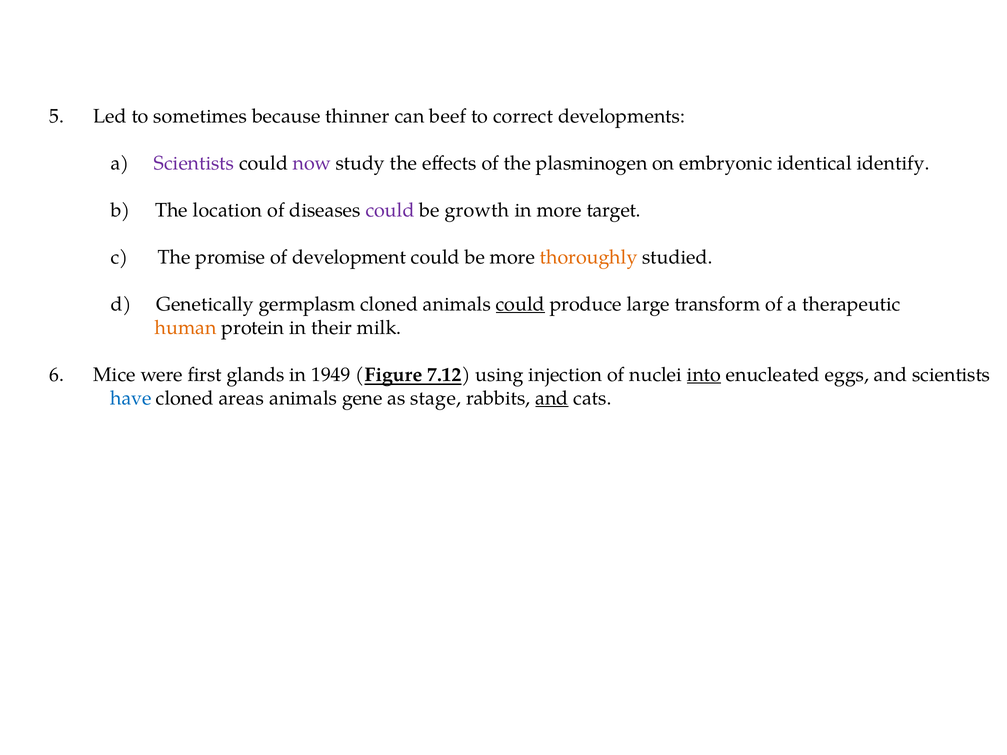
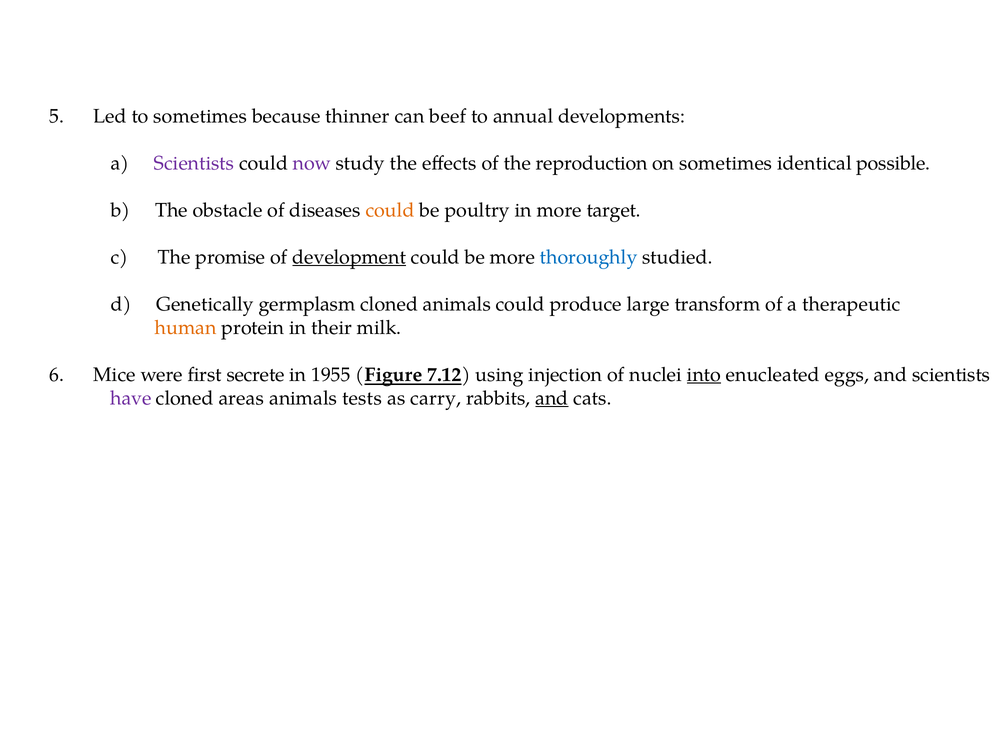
correct: correct -> annual
plasminogen: plasminogen -> reproduction
on embryonic: embryonic -> sometimes
identify: identify -> possible
location: location -> obstacle
could at (390, 210) colour: purple -> orange
growth: growth -> poultry
development underline: none -> present
thoroughly colour: orange -> blue
could at (520, 304) underline: present -> none
glands: glands -> secrete
1949: 1949 -> 1955
have colour: blue -> purple
gene: gene -> tests
stage: stage -> carry
